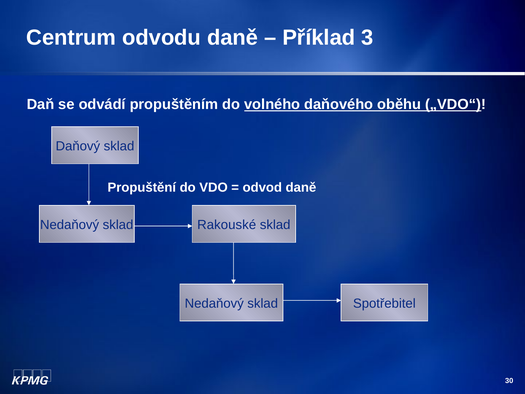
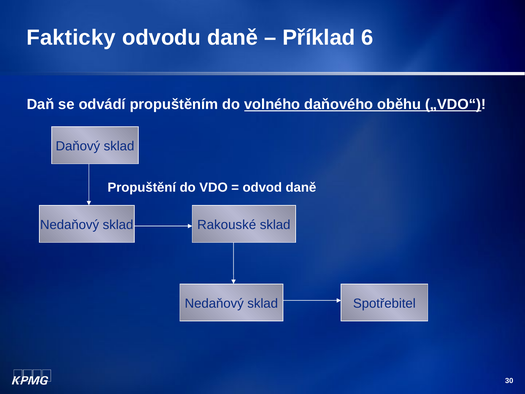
Centrum: Centrum -> Fakticky
3: 3 -> 6
